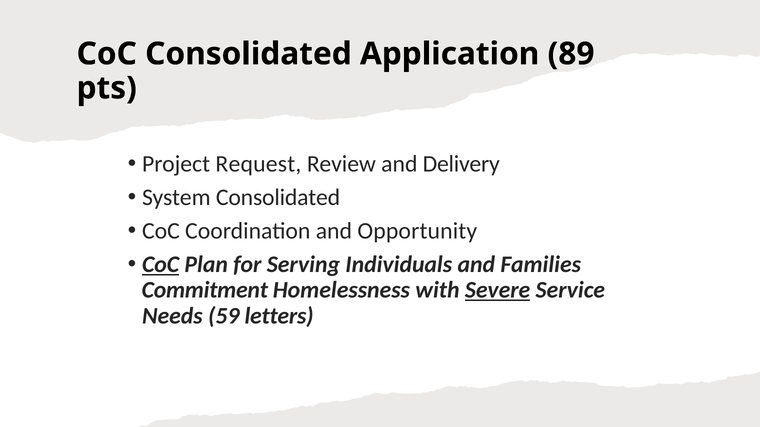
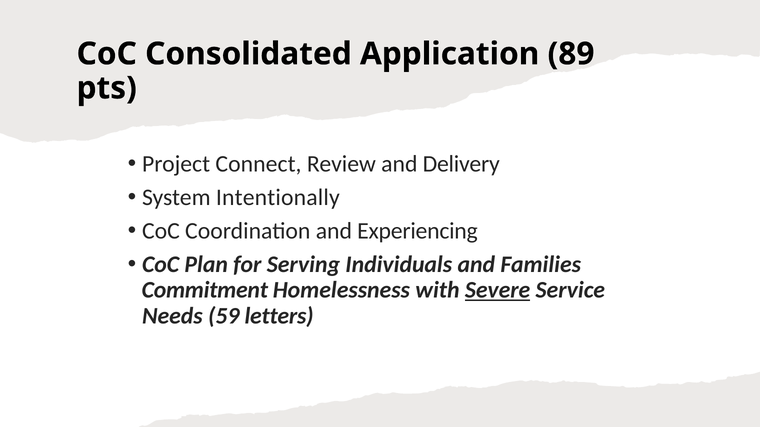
Request: Request -> Connect
System Consolidated: Consolidated -> Intentionally
Opportunity: Opportunity -> Experiencing
CoC at (161, 265) underline: present -> none
